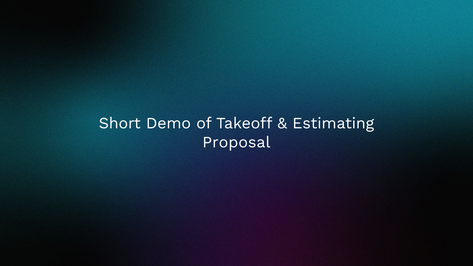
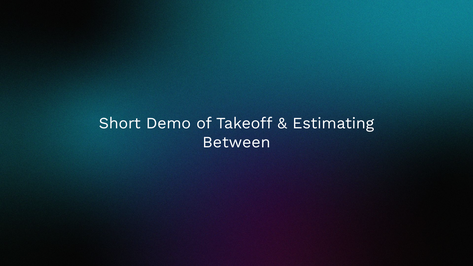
Proposal: Proposal -> Between
